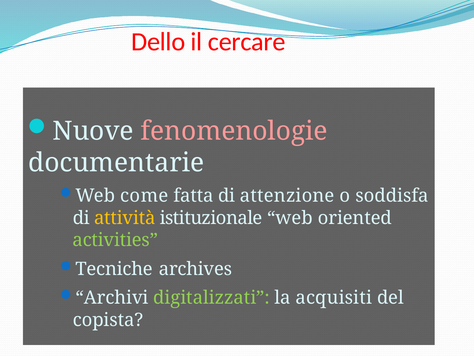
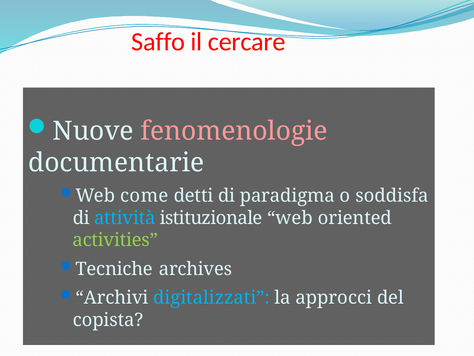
Dello: Dello -> Saffo
fatta: fatta -> detti
attenzione: attenzione -> paradigma
attività colour: yellow -> light blue
digitalizzati colour: light green -> light blue
acquisiti: acquisiti -> approcci
